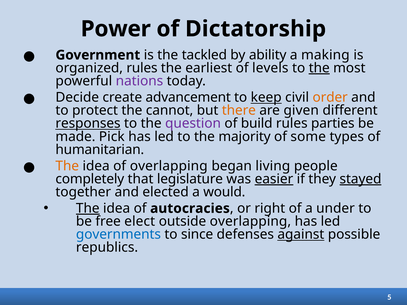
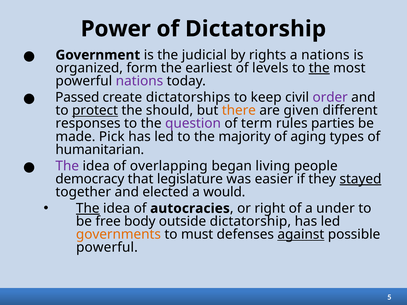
tackled: tackled -> judicial
ability: ability -> rights
a making: making -> nations
organized rules: rules -> form
Decide: Decide -> Passed
advancement: advancement -> dictatorships
keep underline: present -> none
order colour: orange -> purple
protect underline: none -> present
cannot: cannot -> should
responses underline: present -> none
build: build -> term
some: some -> aging
The at (67, 166) colour: orange -> purple
completely: completely -> democracy
easier underline: present -> none
elect: elect -> body
outside overlapping: overlapping -> dictatorship
governments colour: blue -> orange
since: since -> must
republics at (107, 248): republics -> powerful
